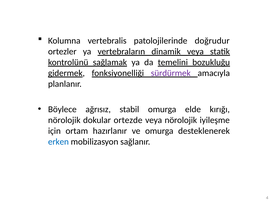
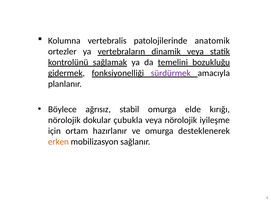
doğrudur: doğrudur -> anatomik
ortezde: ortezde -> çubukla
erken colour: blue -> orange
